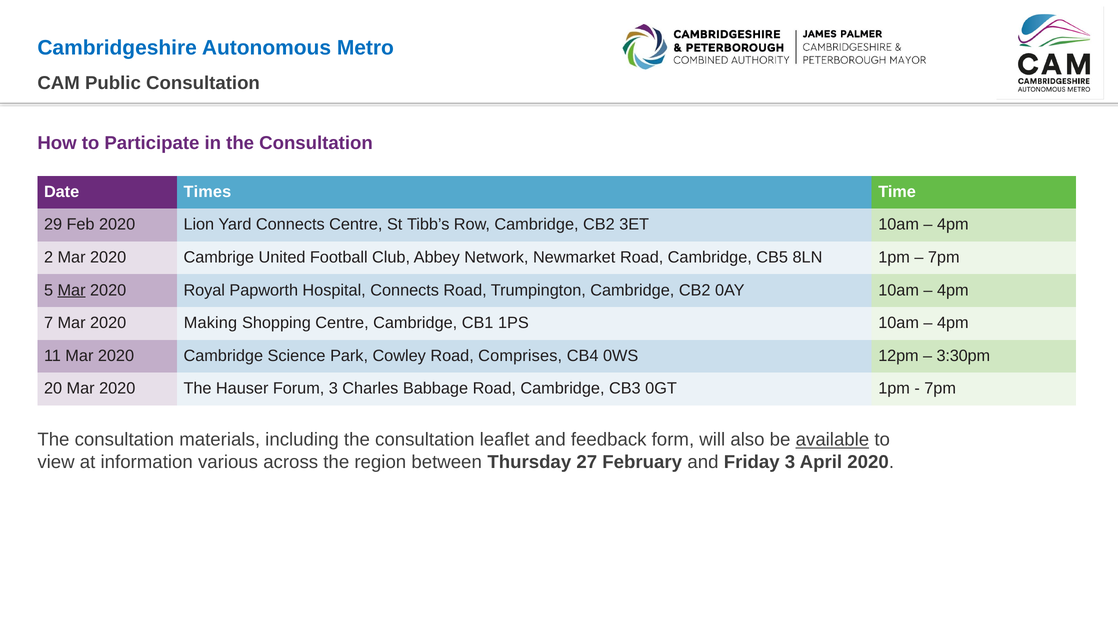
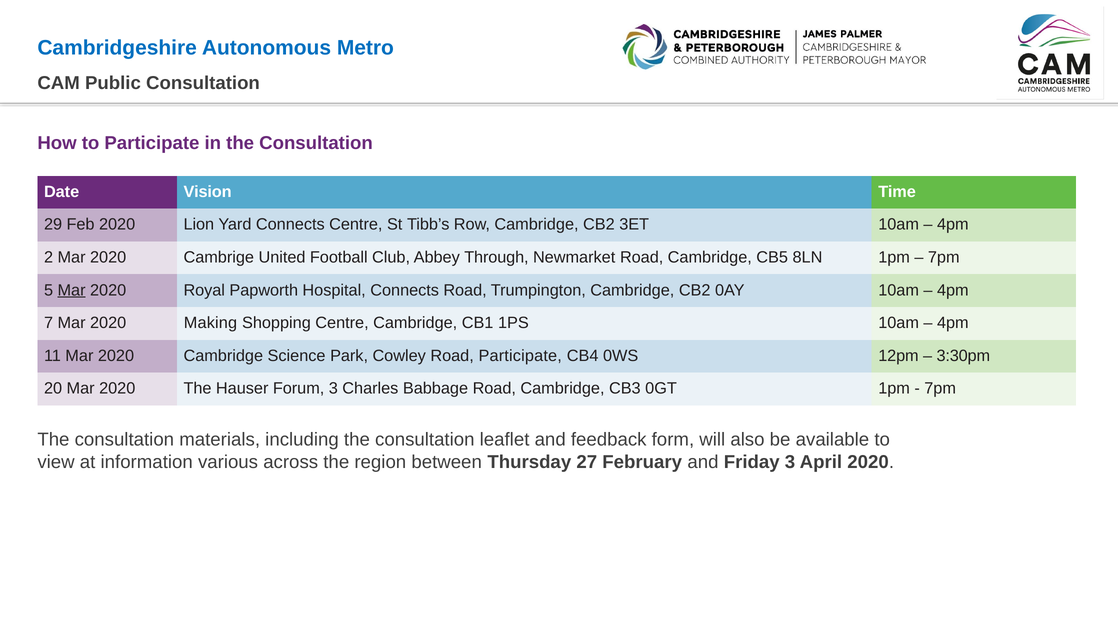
Times: Times -> Vision
Network: Network -> Through
Road Comprises: Comprises -> Participate
available underline: present -> none
